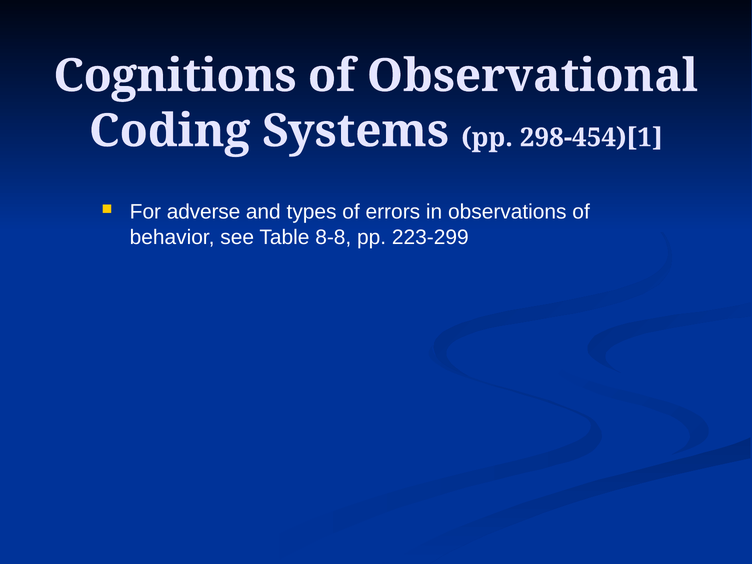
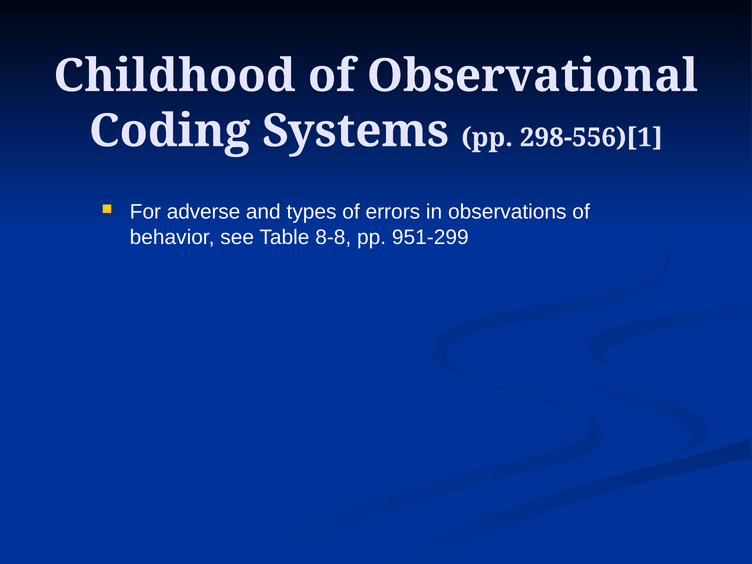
Cognitions: Cognitions -> Childhood
298-454)[1: 298-454)[1 -> 298-556)[1
223-299: 223-299 -> 951-299
